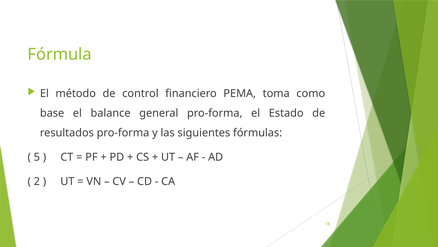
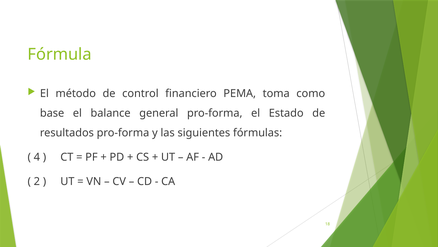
5: 5 -> 4
